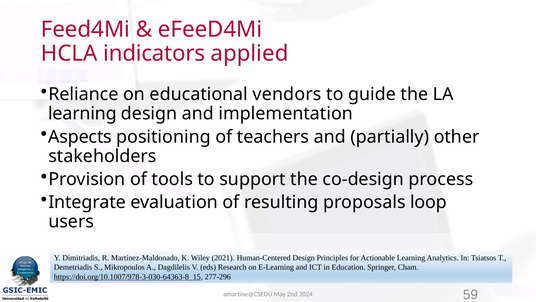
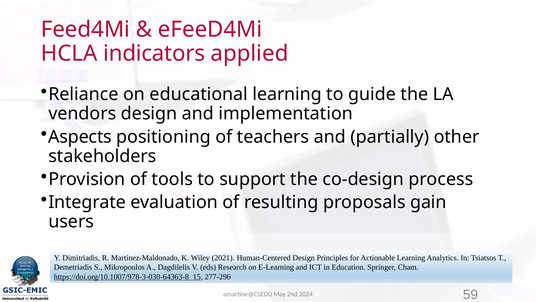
educational vendors: vendors -> learning
learning at (82, 114): learning -> vendors
loop: loop -> gain
